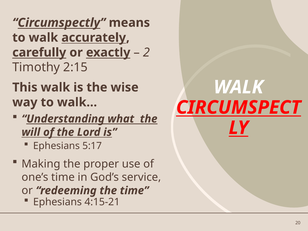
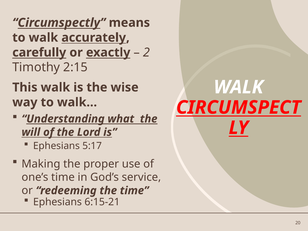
4:15-21: 4:15-21 -> 6:15-21
